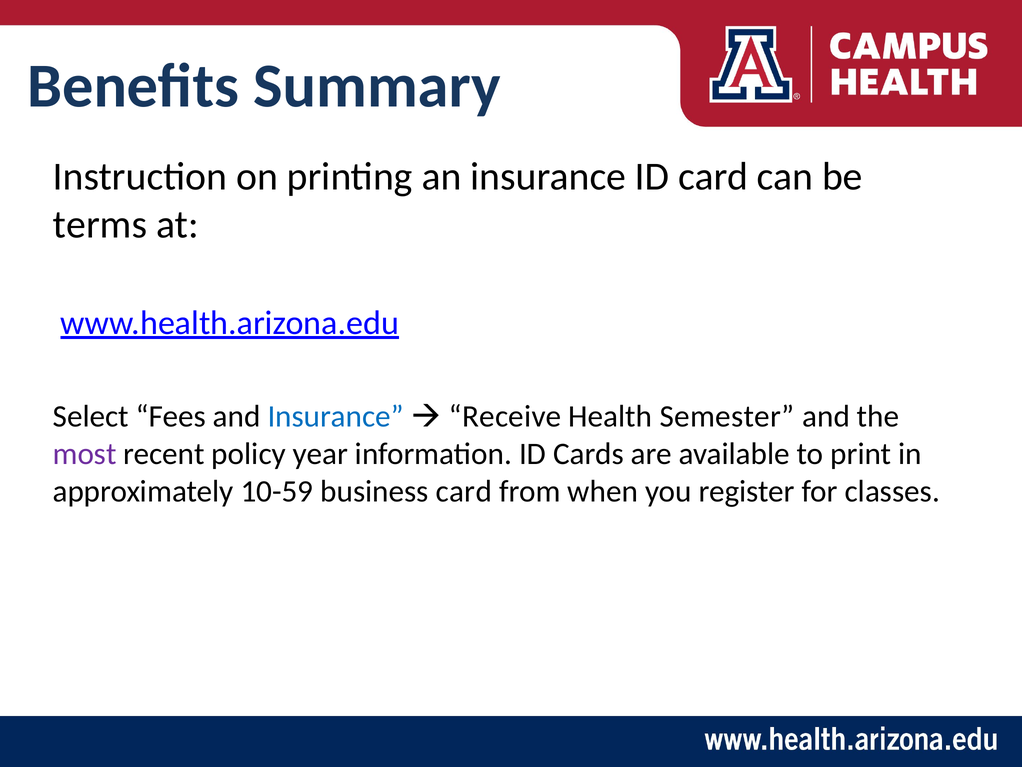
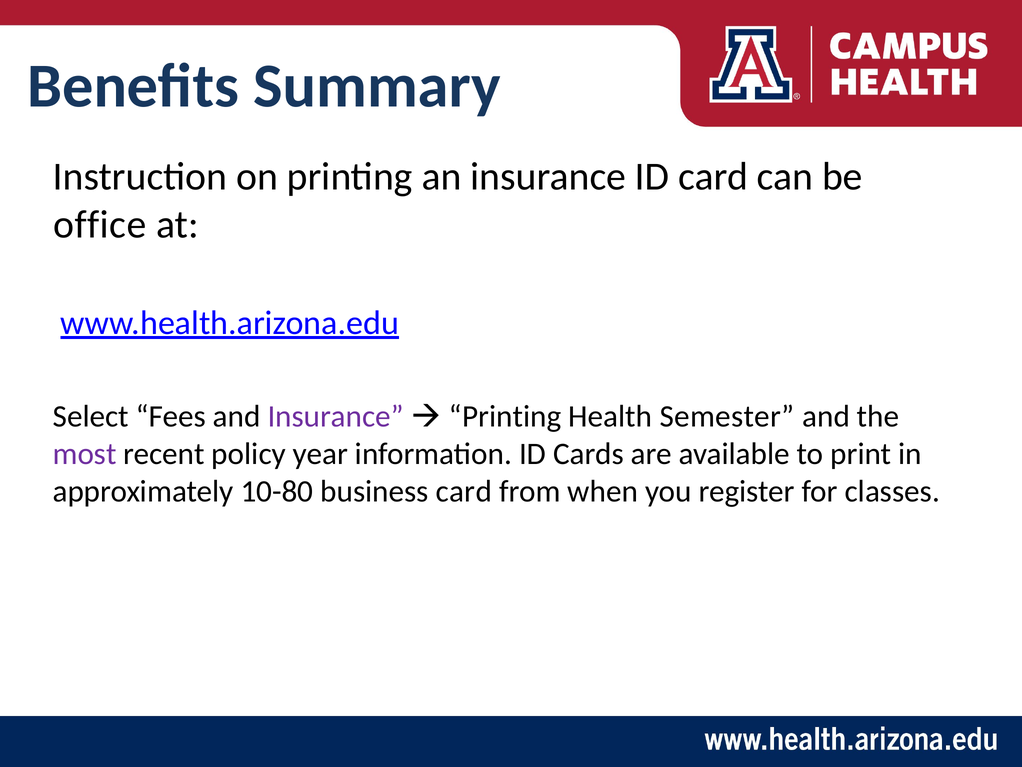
terms: terms -> office
Insurance at (336, 416) colour: blue -> purple
Receive at (505, 416): Receive -> Printing
10-59: 10-59 -> 10-80
